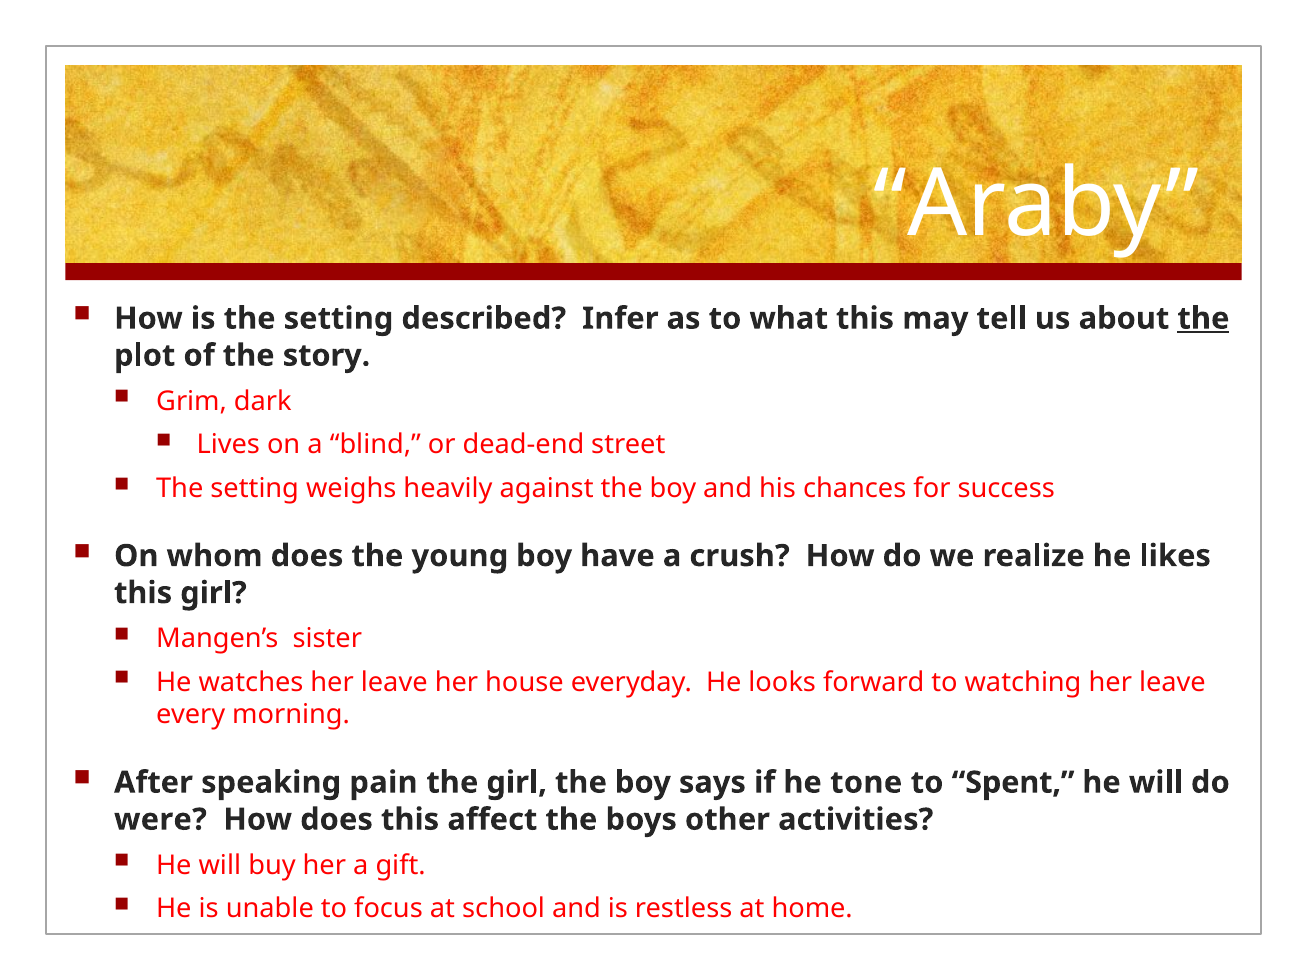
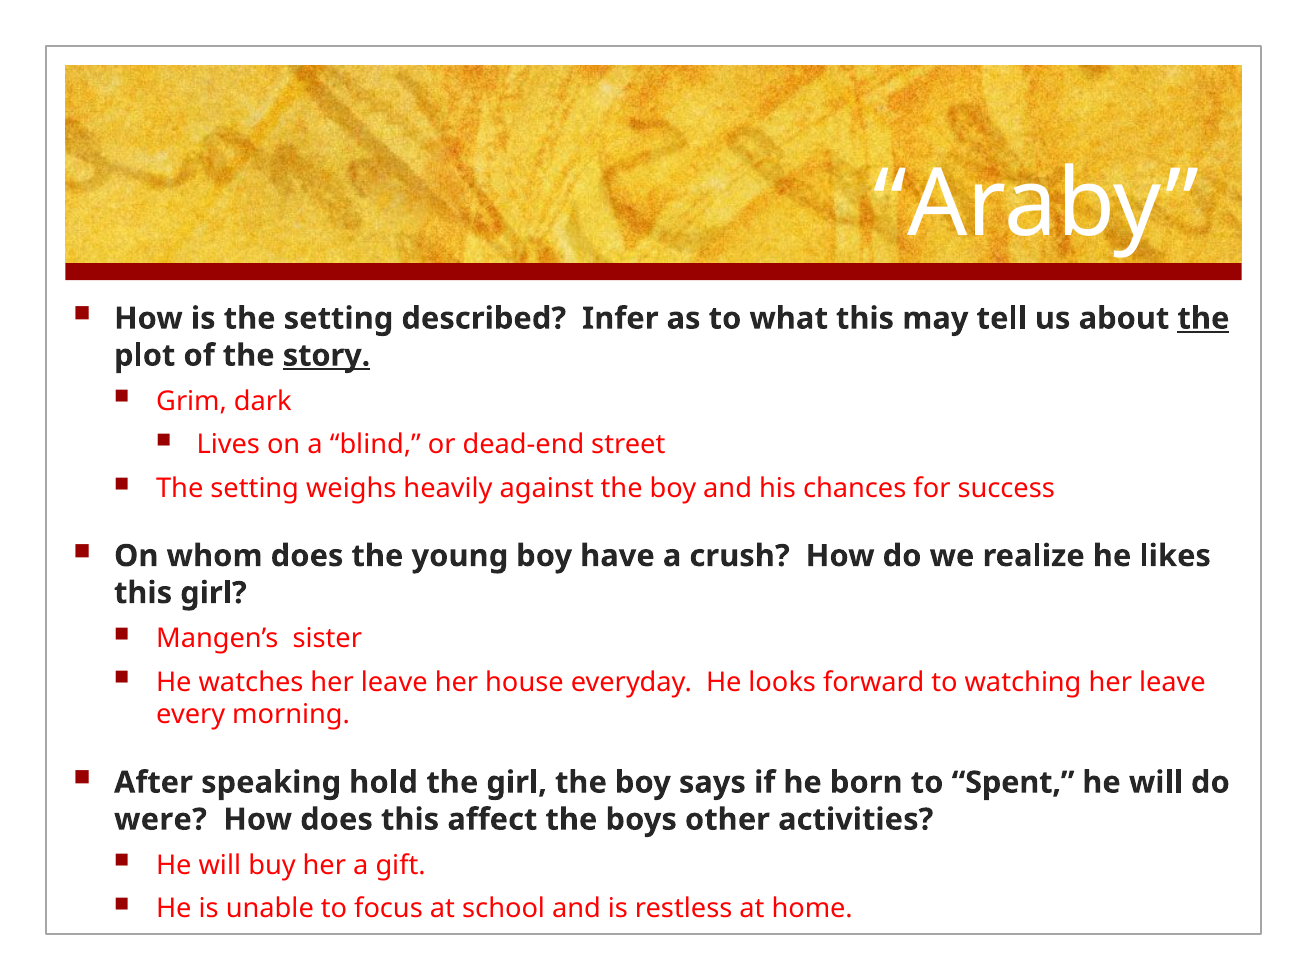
story underline: none -> present
pain: pain -> hold
tone: tone -> born
